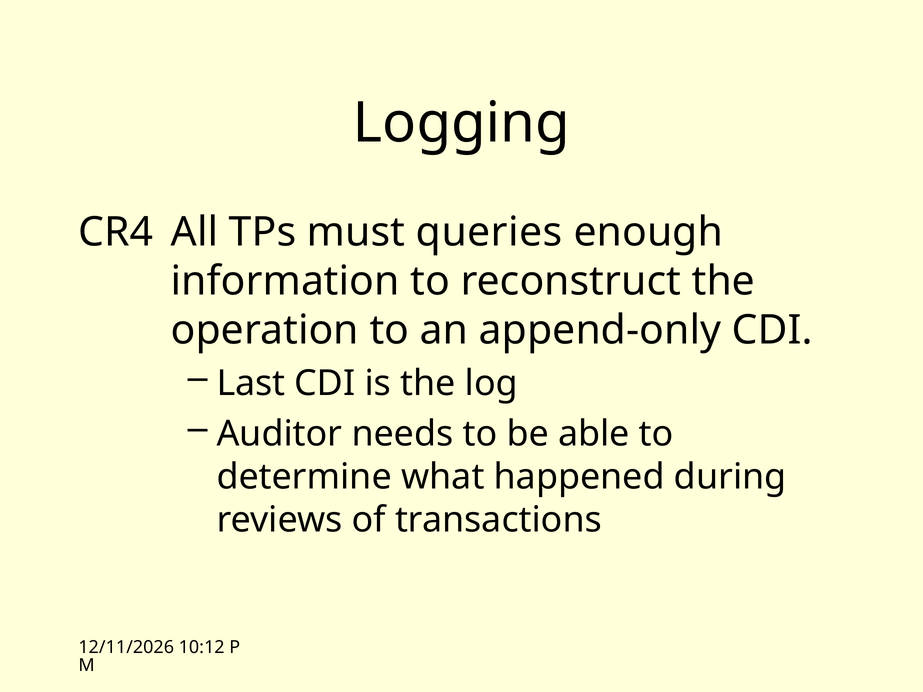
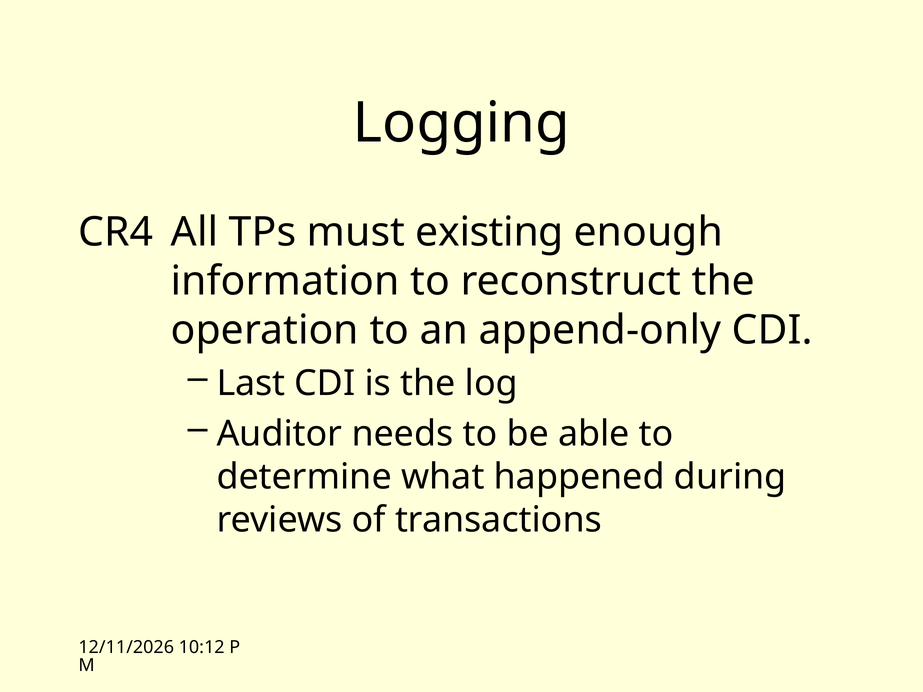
queries: queries -> existing
